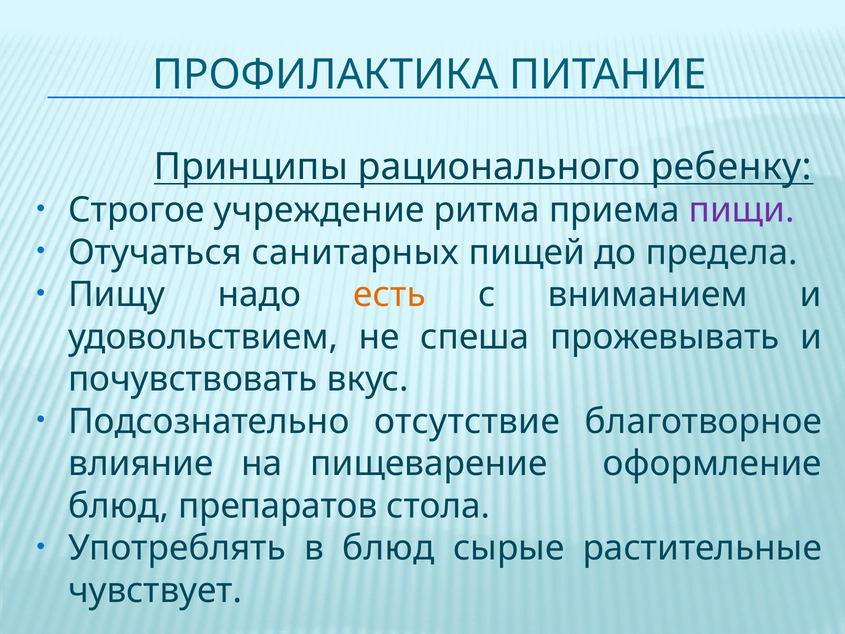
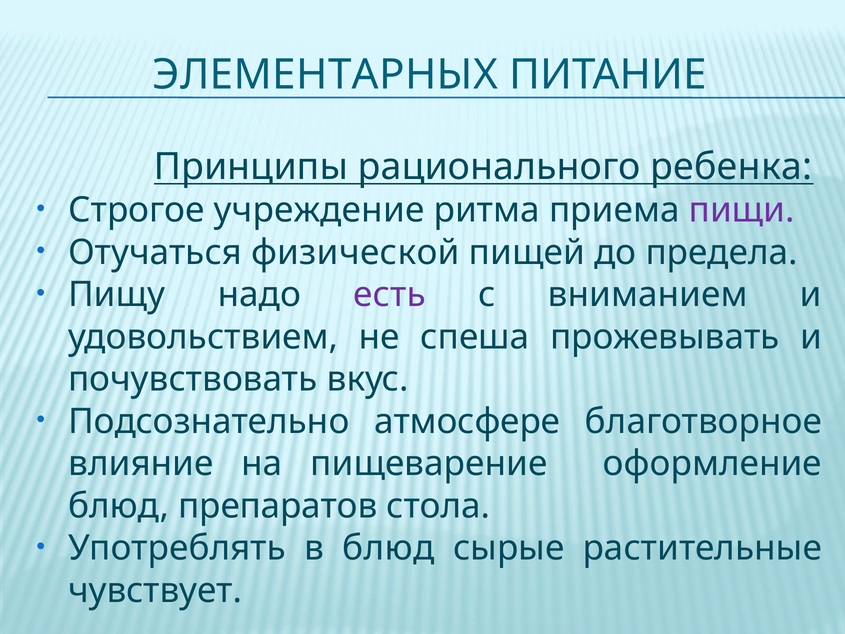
ПРОФИЛАКТИКА: ПРОФИЛАКТИКА -> ЭЛЕМЕНТАРНЫХ
ребенку: ребенку -> ребенка
санитарных: санитарных -> физической
есть colour: orange -> purple
отсутствие: отсутствие -> атмосфере
